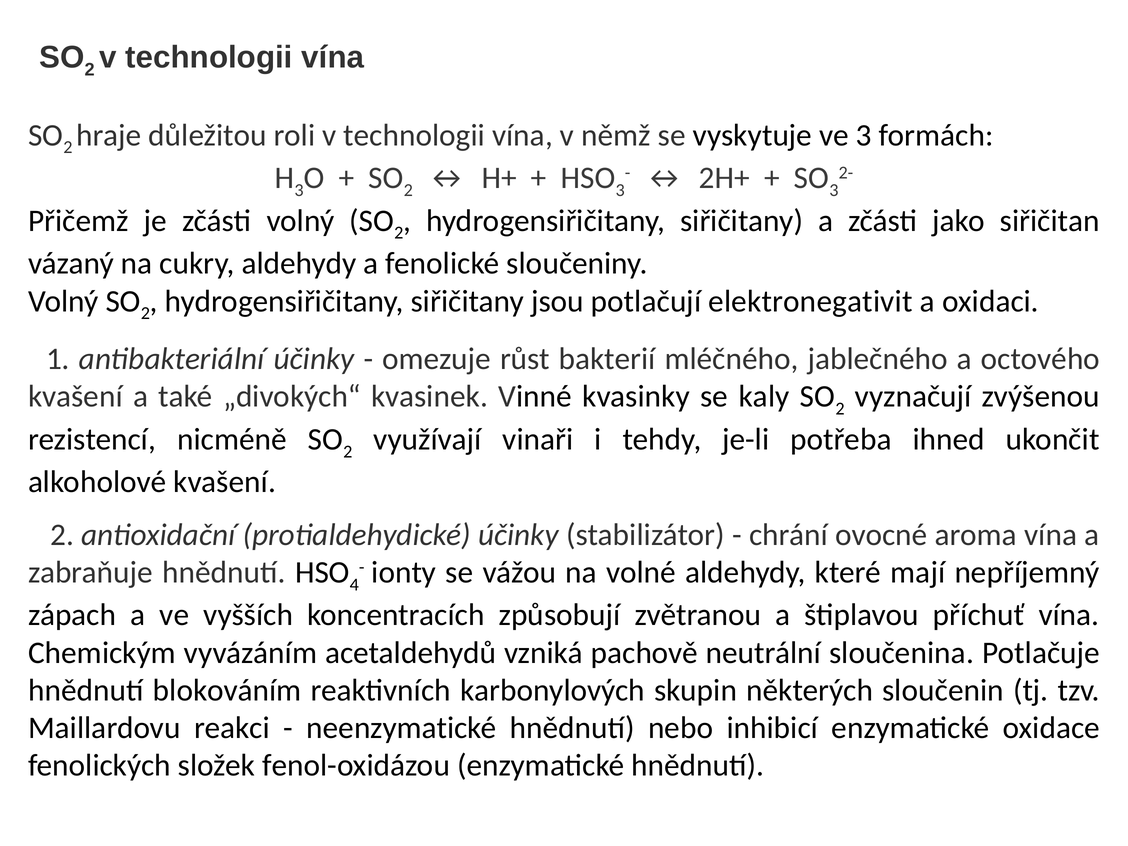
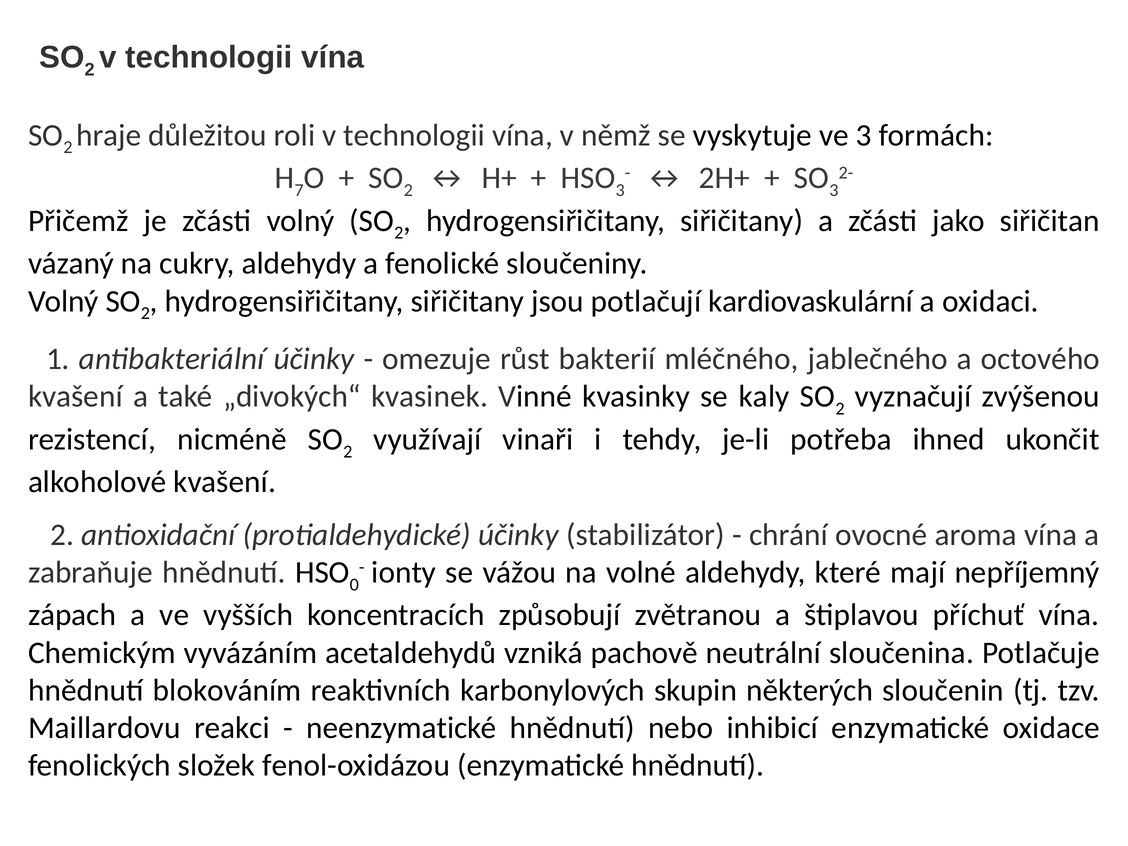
3 at (299, 190): 3 -> 7
elektronegativit: elektronegativit -> kardiovaskulární
4: 4 -> 0
